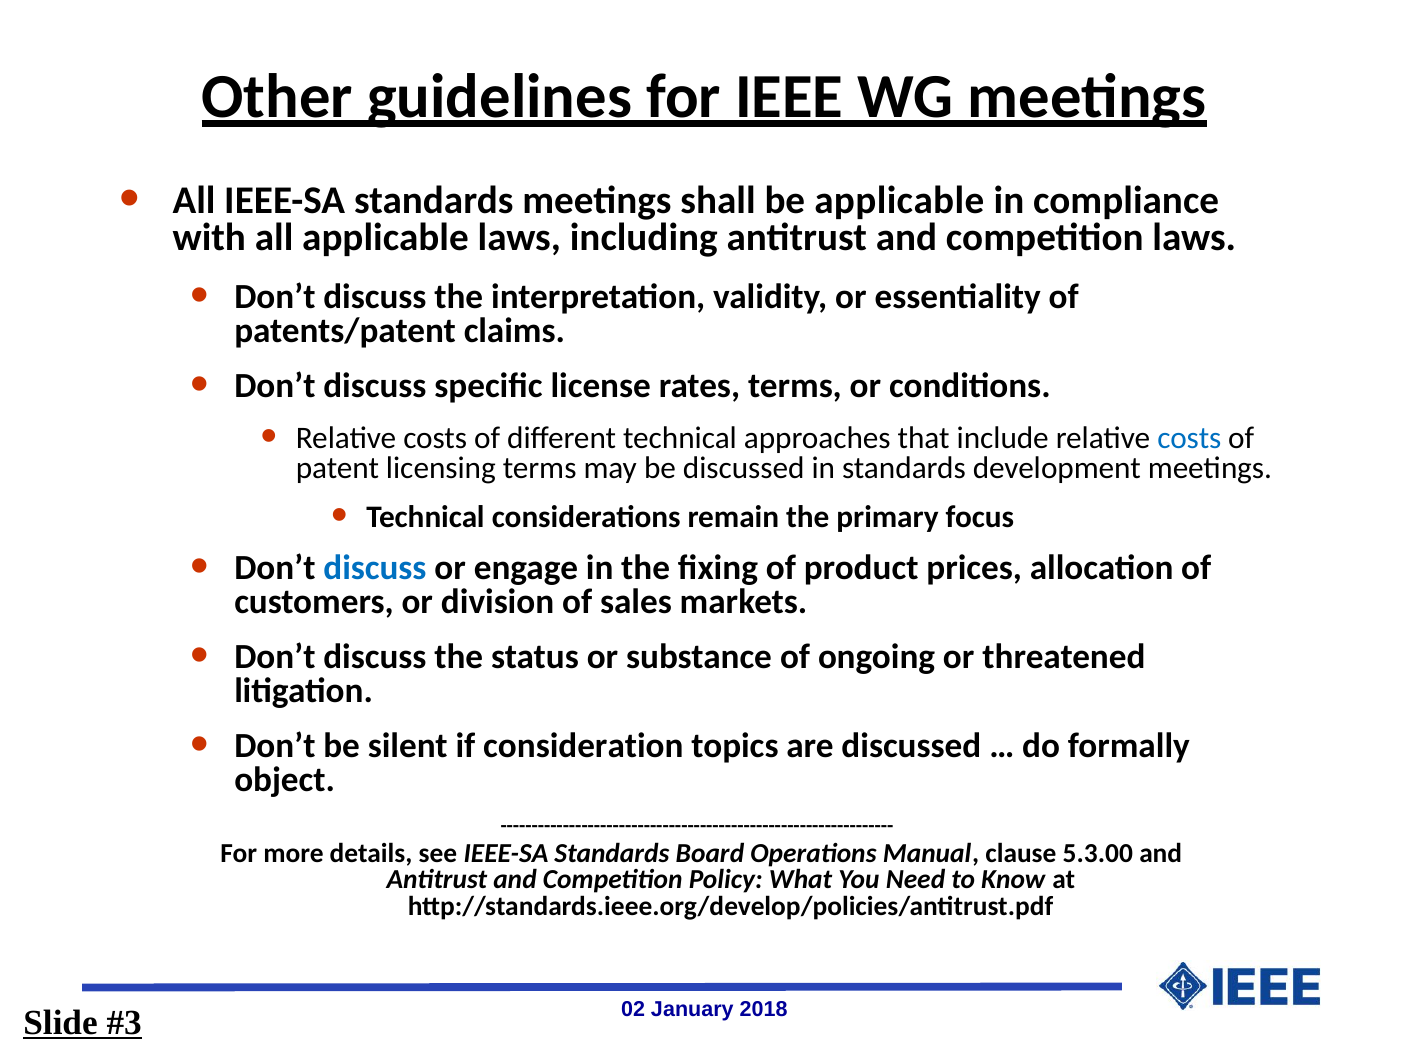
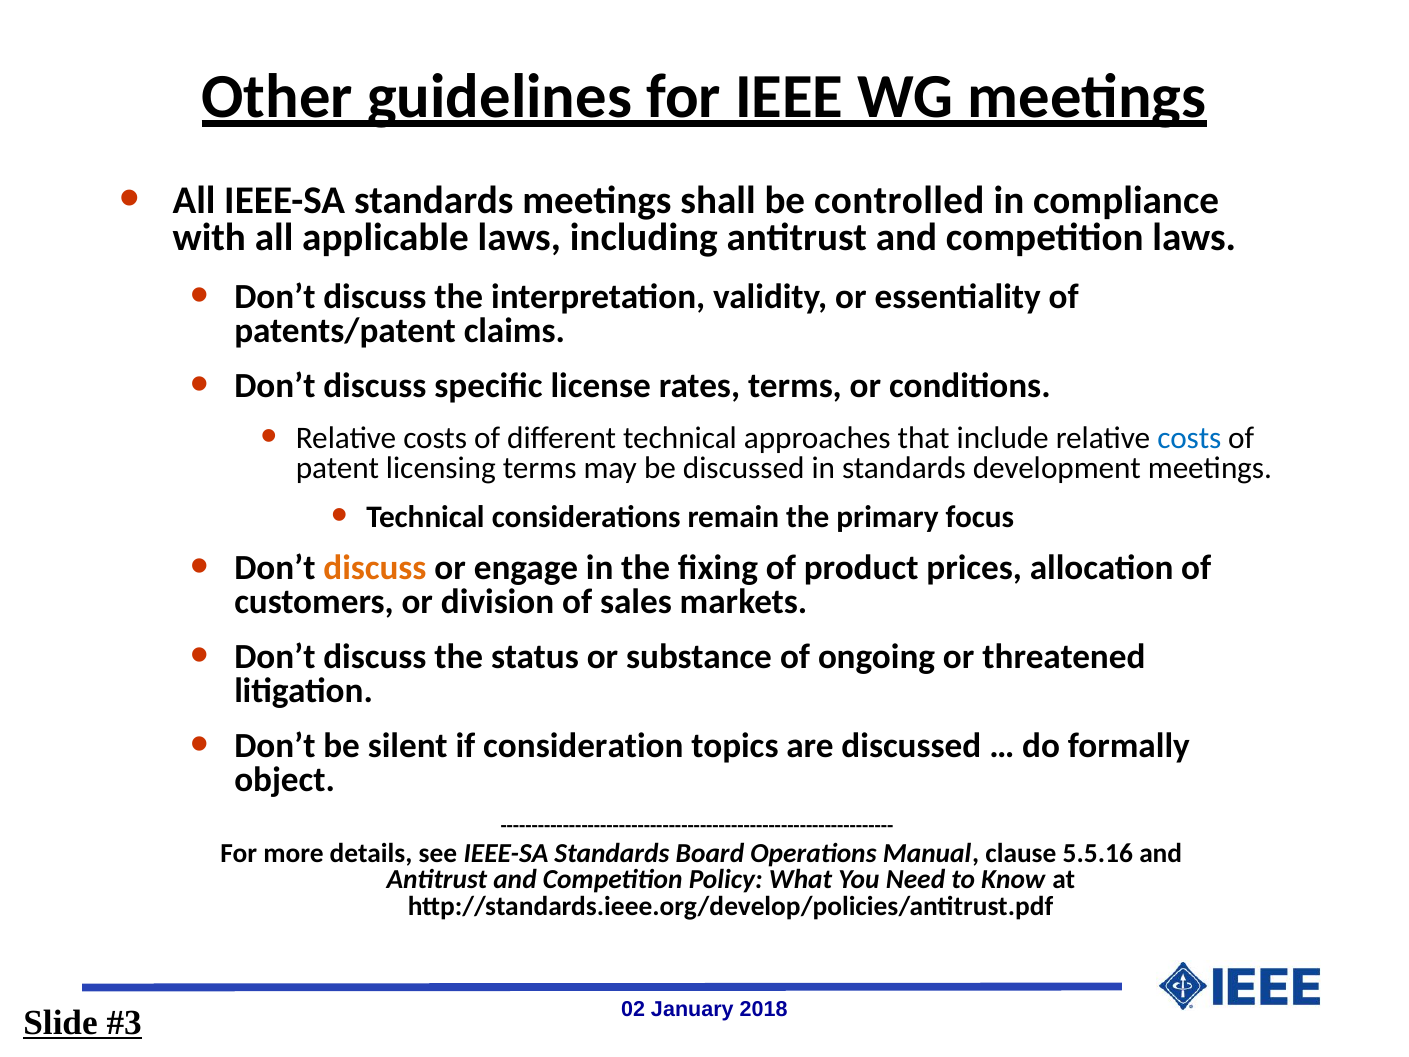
be applicable: applicable -> controlled
discuss at (375, 568) colour: blue -> orange
5.3.00: 5.3.00 -> 5.5.16
